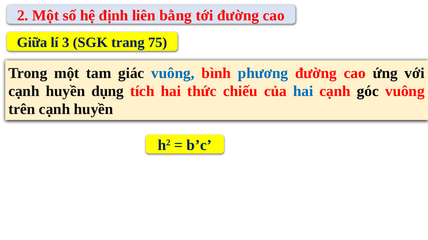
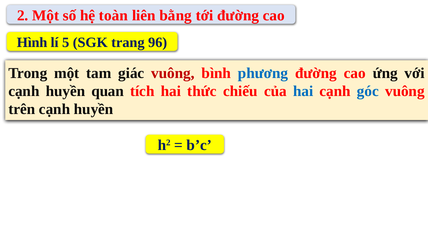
định: định -> toàn
Giữa: Giữa -> Hình
3: 3 -> 5
75: 75 -> 96
vuông at (173, 73) colour: blue -> red
dụng: dụng -> quan
góc colour: black -> blue
